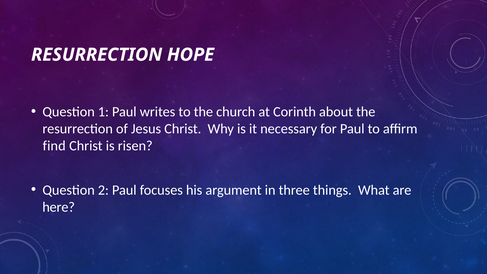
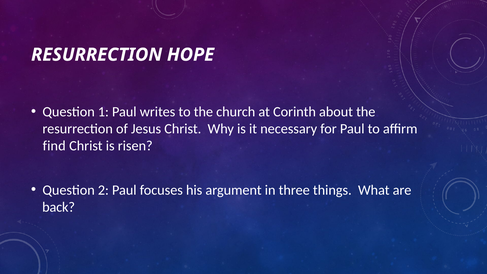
here: here -> back
